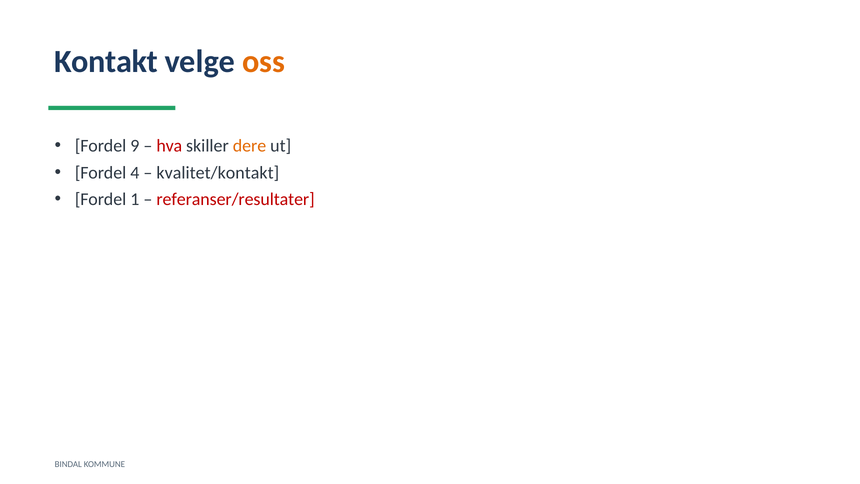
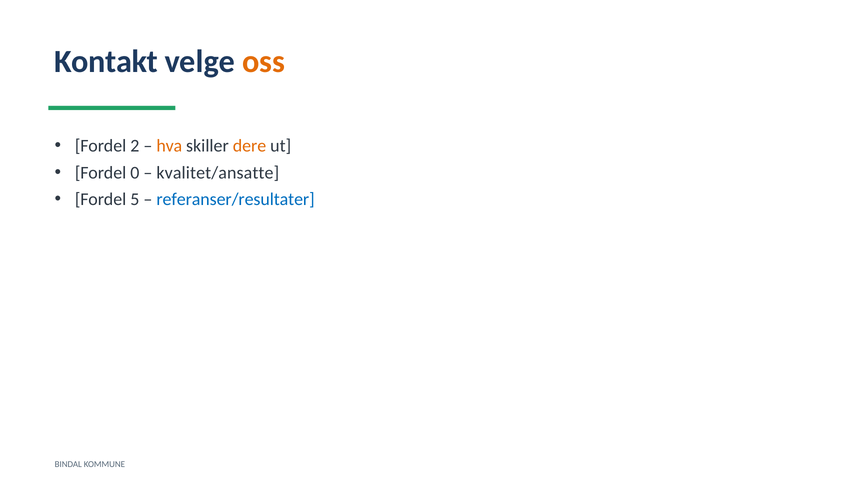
9: 9 -> 2
hva colour: red -> orange
4: 4 -> 0
kvalitet/kontakt: kvalitet/kontakt -> kvalitet/ansatte
1: 1 -> 5
referanser/resultater colour: red -> blue
